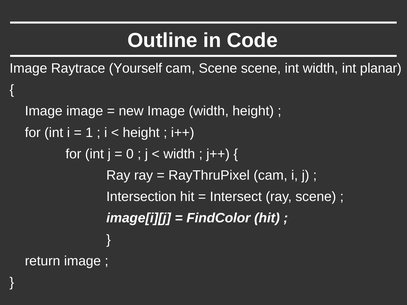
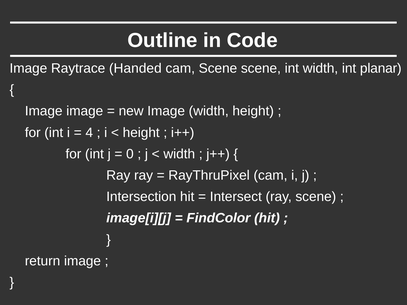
Yourself: Yourself -> Handed
1: 1 -> 4
